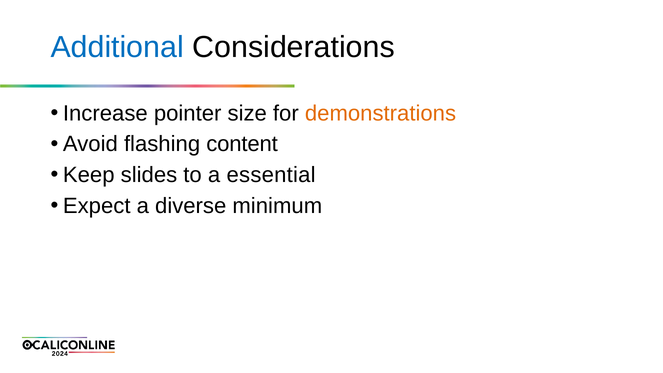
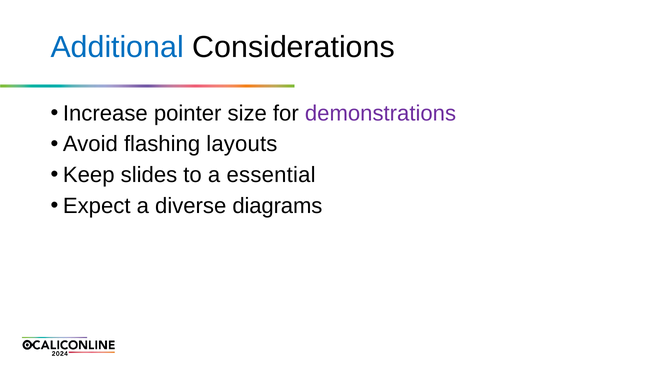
demonstrations colour: orange -> purple
content: content -> layouts
minimum: minimum -> diagrams
